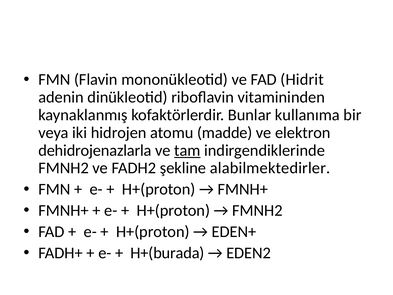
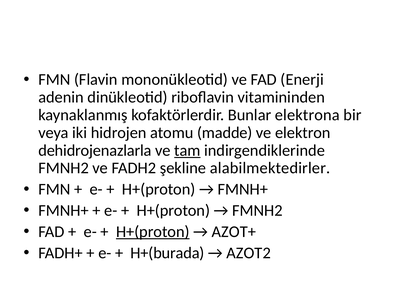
Hidrit: Hidrit -> Enerji
kullanıma: kullanıma -> elektrona
H+(proton at (153, 231) underline: none -> present
EDEN+: EDEN+ -> AZOT+
EDEN2: EDEN2 -> AZOT2
